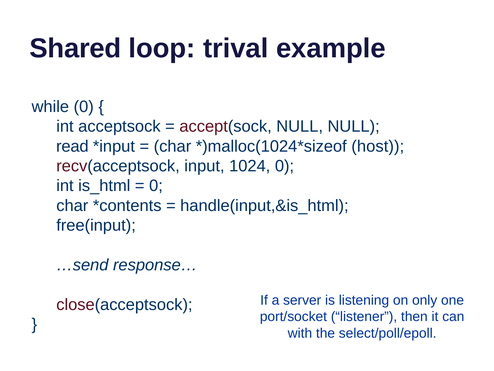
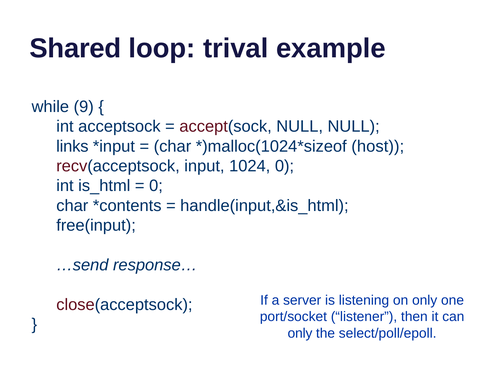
while 0: 0 -> 9
read: read -> links
with at (300, 333): with -> only
